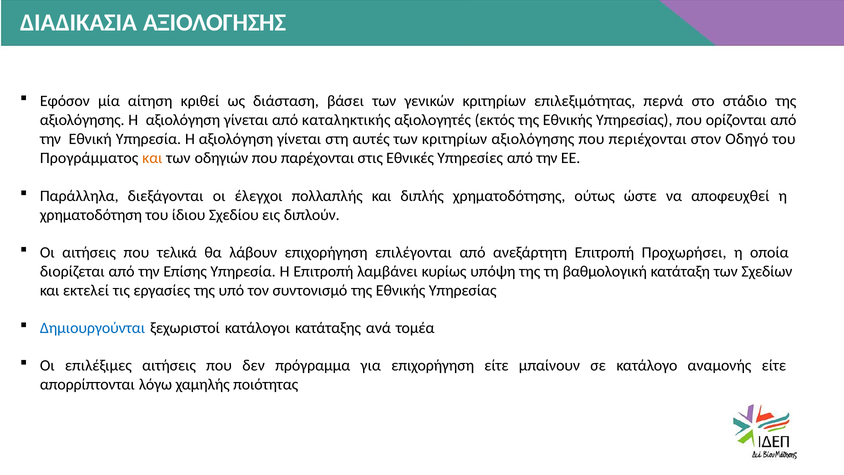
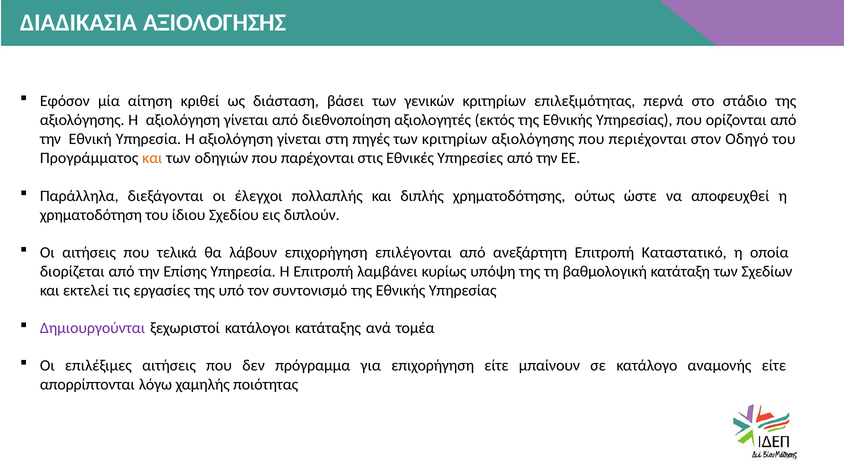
καταληκτικής: καταληκτικής -> διεθνοποίηση
αυτές: αυτές -> πηγές
Προχωρήσει: Προχωρήσει -> Καταστατικό
Δημιουργούνται colour: blue -> purple
